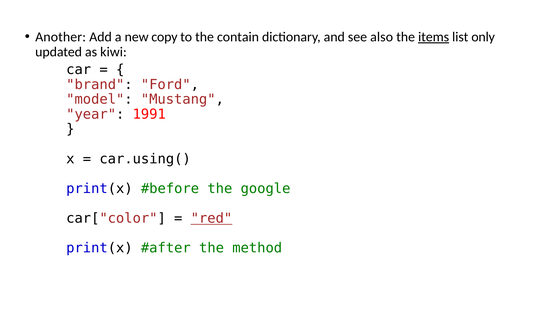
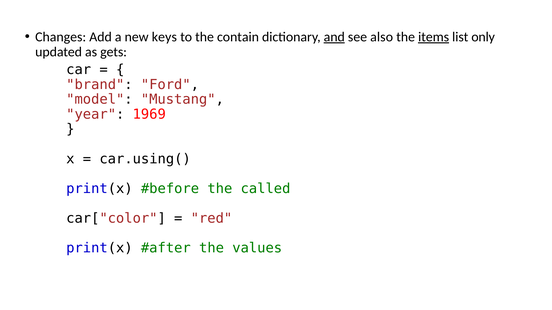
Another: Another -> Changes
copy: copy -> keys
and underline: none -> present
kiwi: kiwi -> gets
1991: 1991 -> 1969
google: google -> called
red underline: present -> none
method: method -> values
